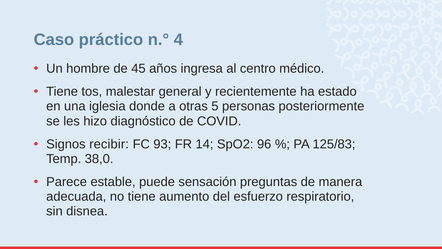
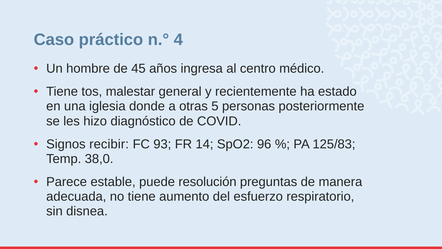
sensación: sensación -> resolución
